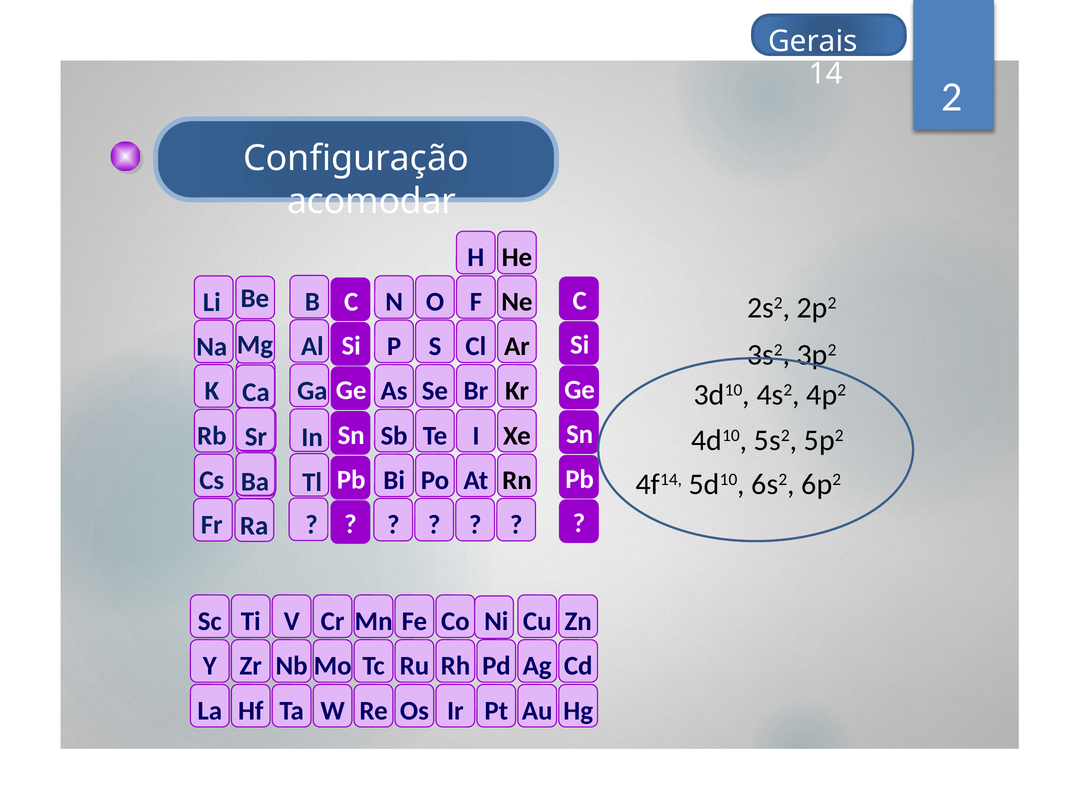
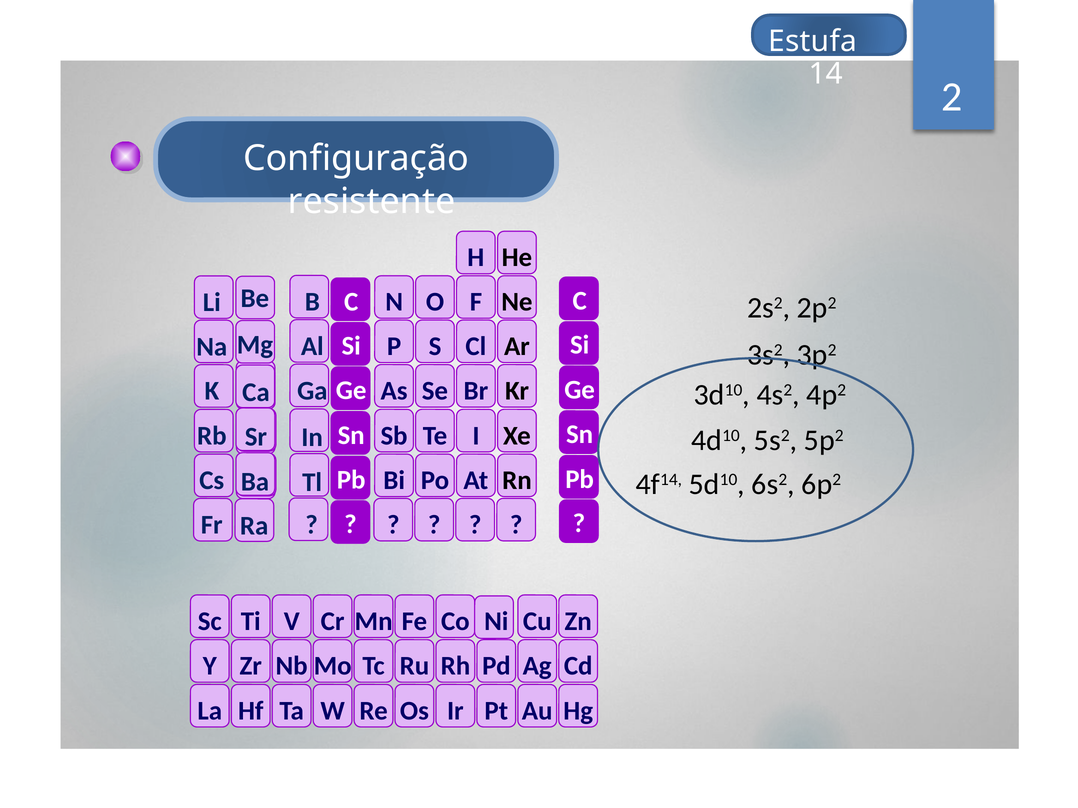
Gerais: Gerais -> Estufa
acomodar: acomodar -> resistente
